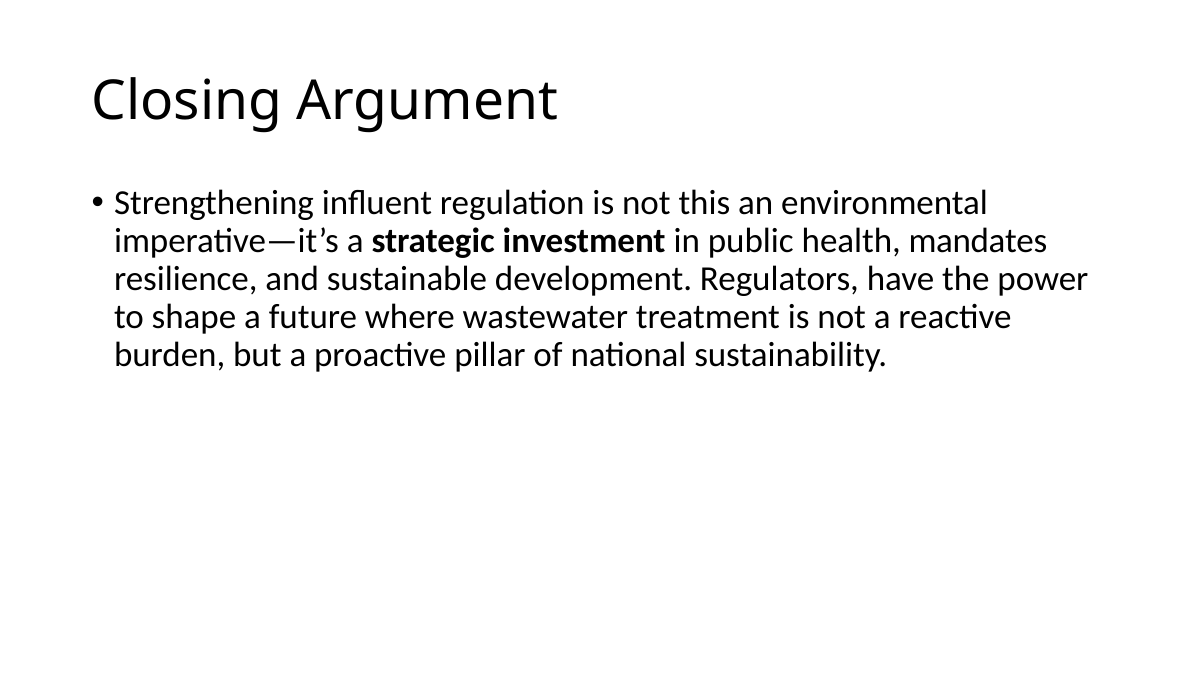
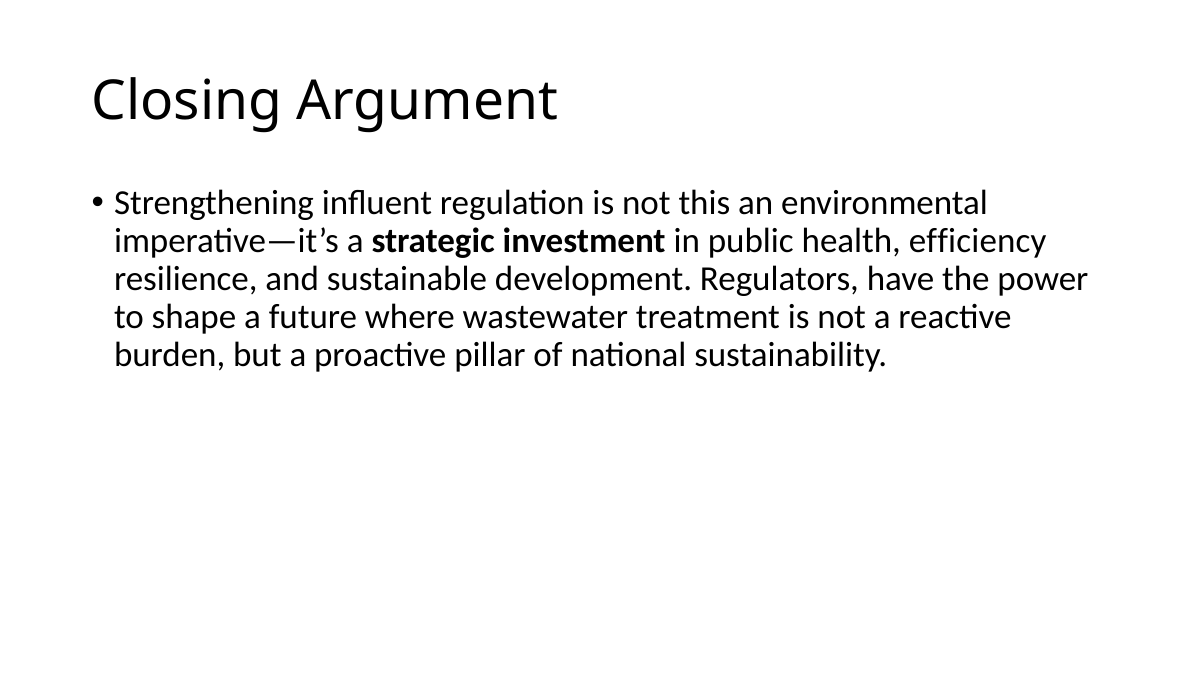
mandates: mandates -> efficiency
